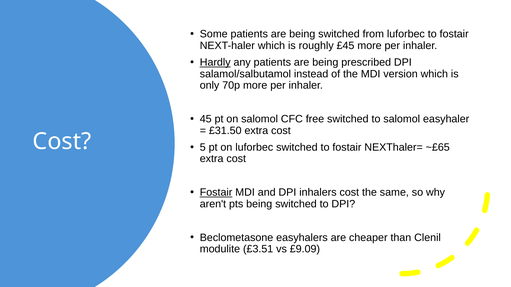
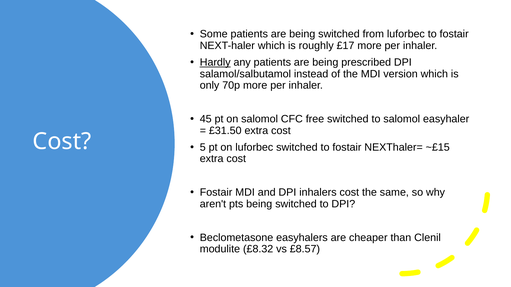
£45: £45 -> £17
~£65: ~£65 -> ~£15
Fostair at (216, 193) underline: present -> none
£3.51: £3.51 -> £8.32
£9.09: £9.09 -> £8.57
